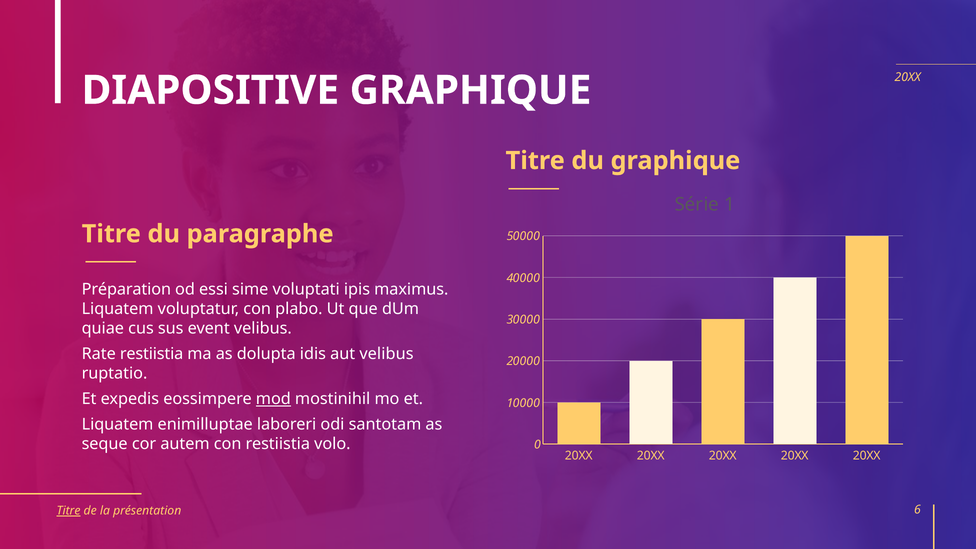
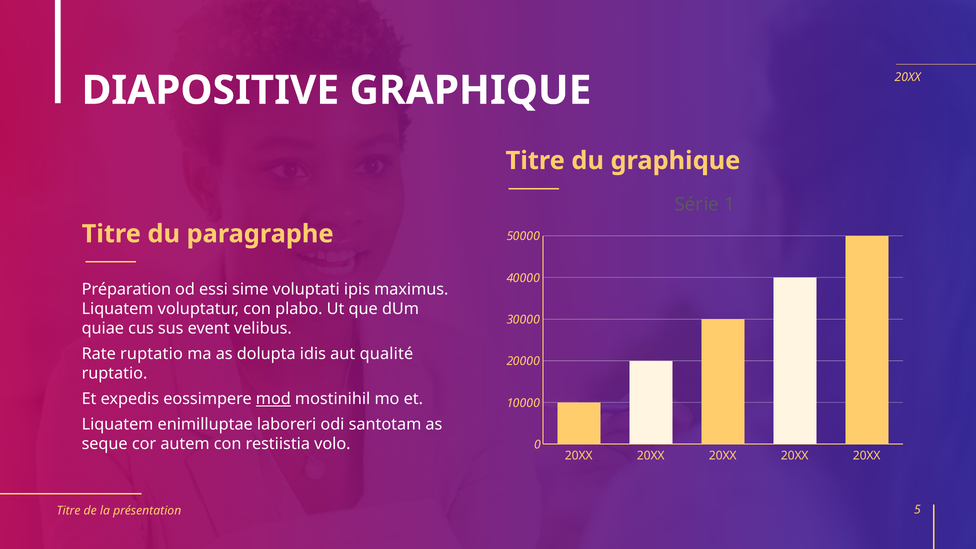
Rate restiistia: restiistia -> ruptatio
aut velibus: velibus -> qualité
Titre at (69, 511) underline: present -> none
6: 6 -> 5
